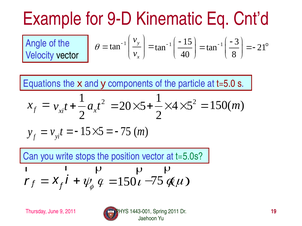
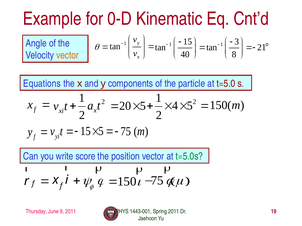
9-D: 9-D -> 0-D
vector at (67, 56) colour: black -> orange
stops: stops -> score
